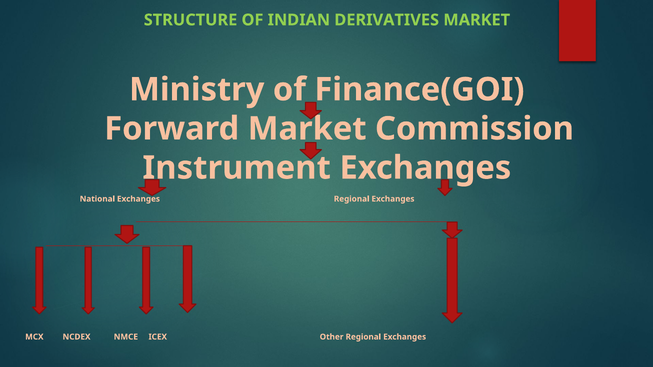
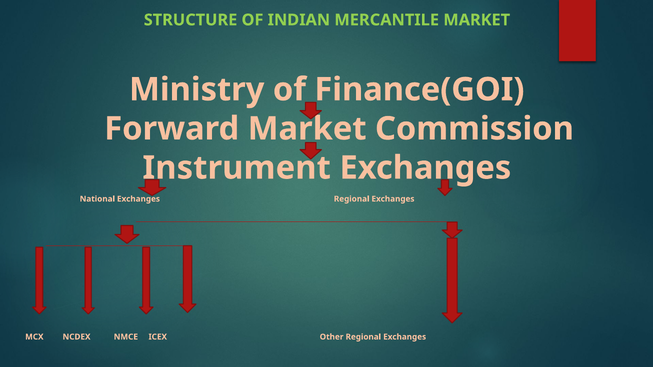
DERIVATIVES: DERIVATIVES -> MERCANTILE
